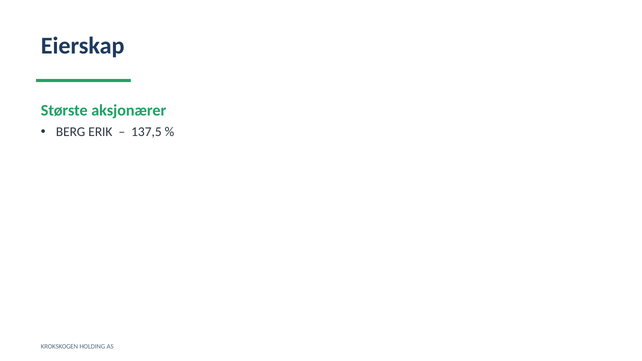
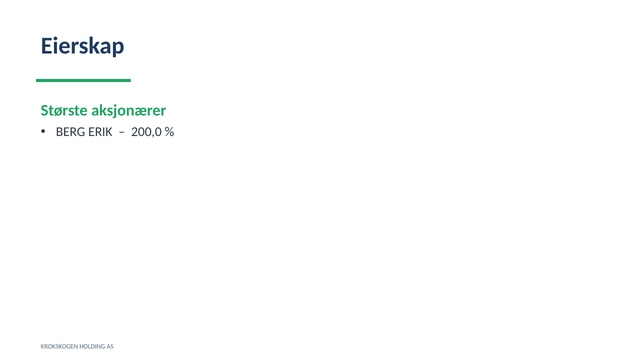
137,5: 137,5 -> 200,0
